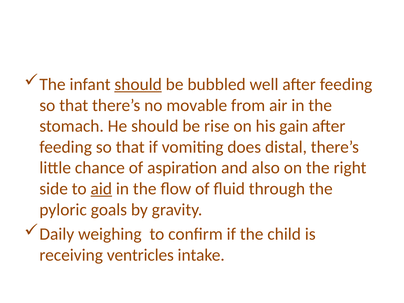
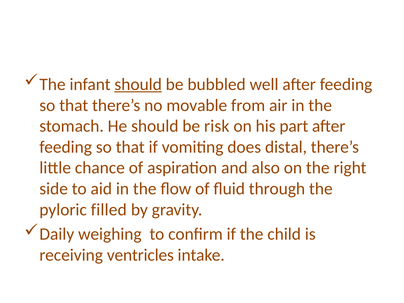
rise: rise -> risk
gain: gain -> part
aid underline: present -> none
goals: goals -> filled
